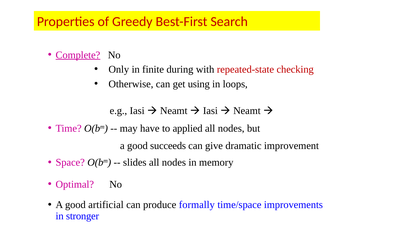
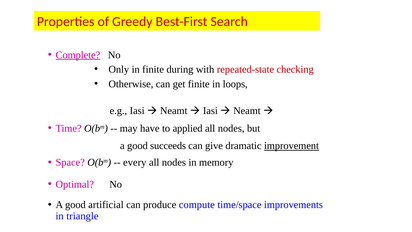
get using: using -> finite
improvement underline: none -> present
slides: slides -> every
formally: formally -> compute
stronger: stronger -> triangle
